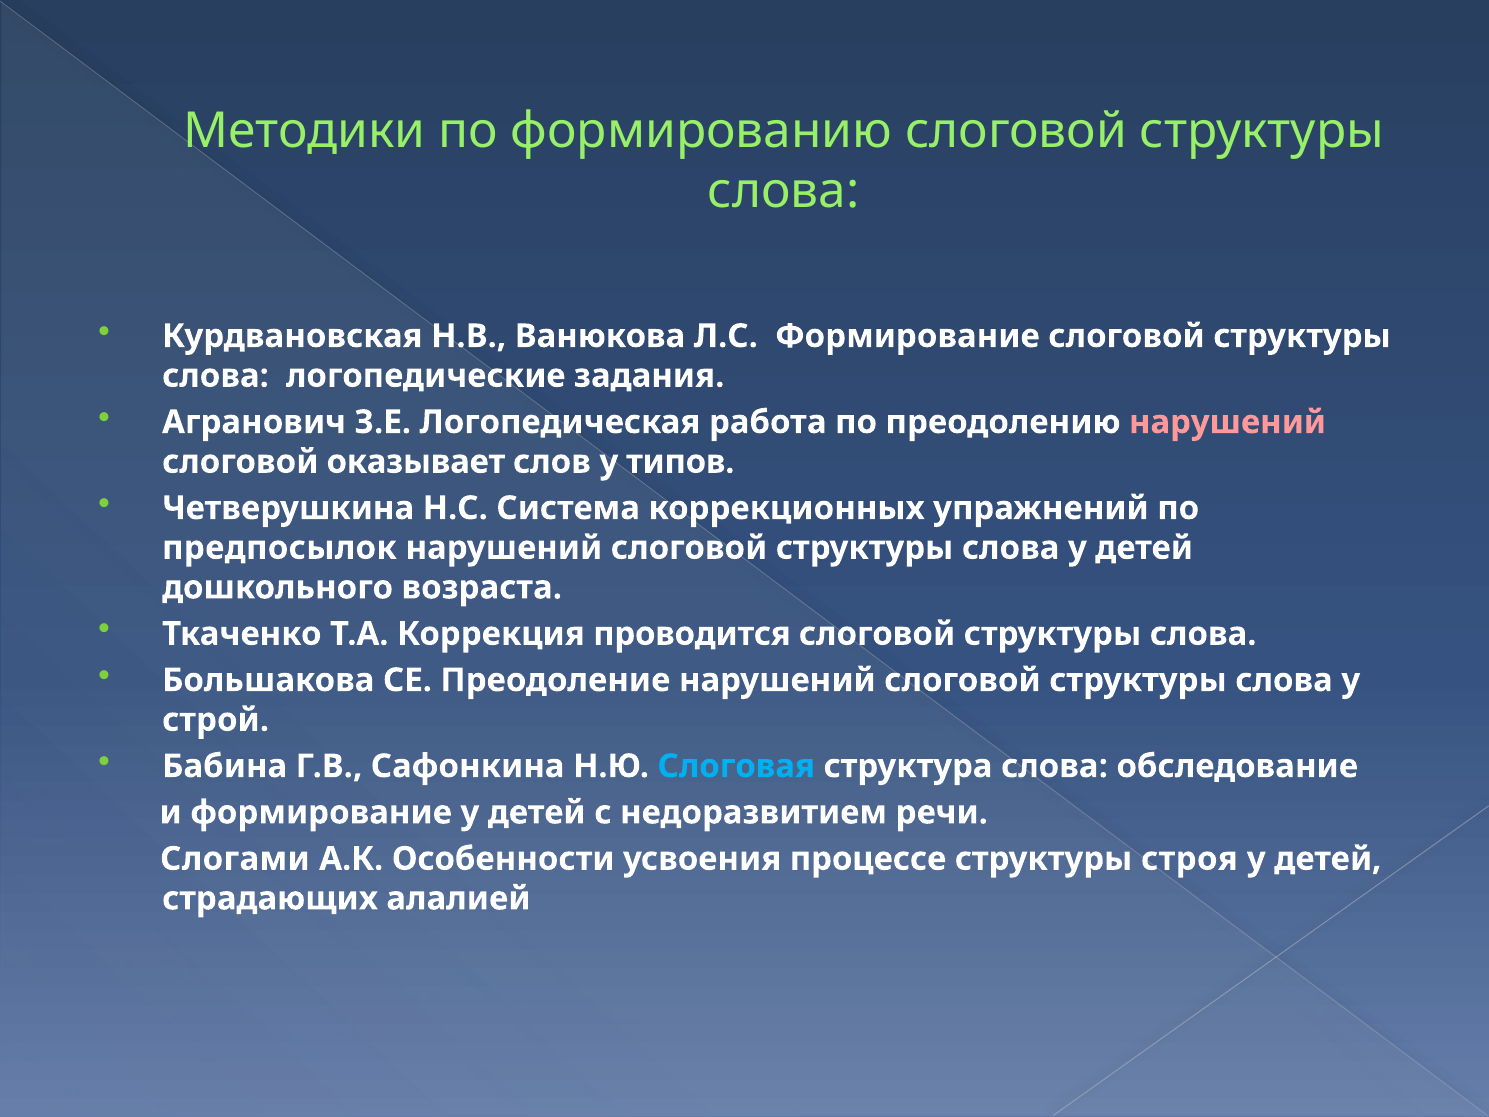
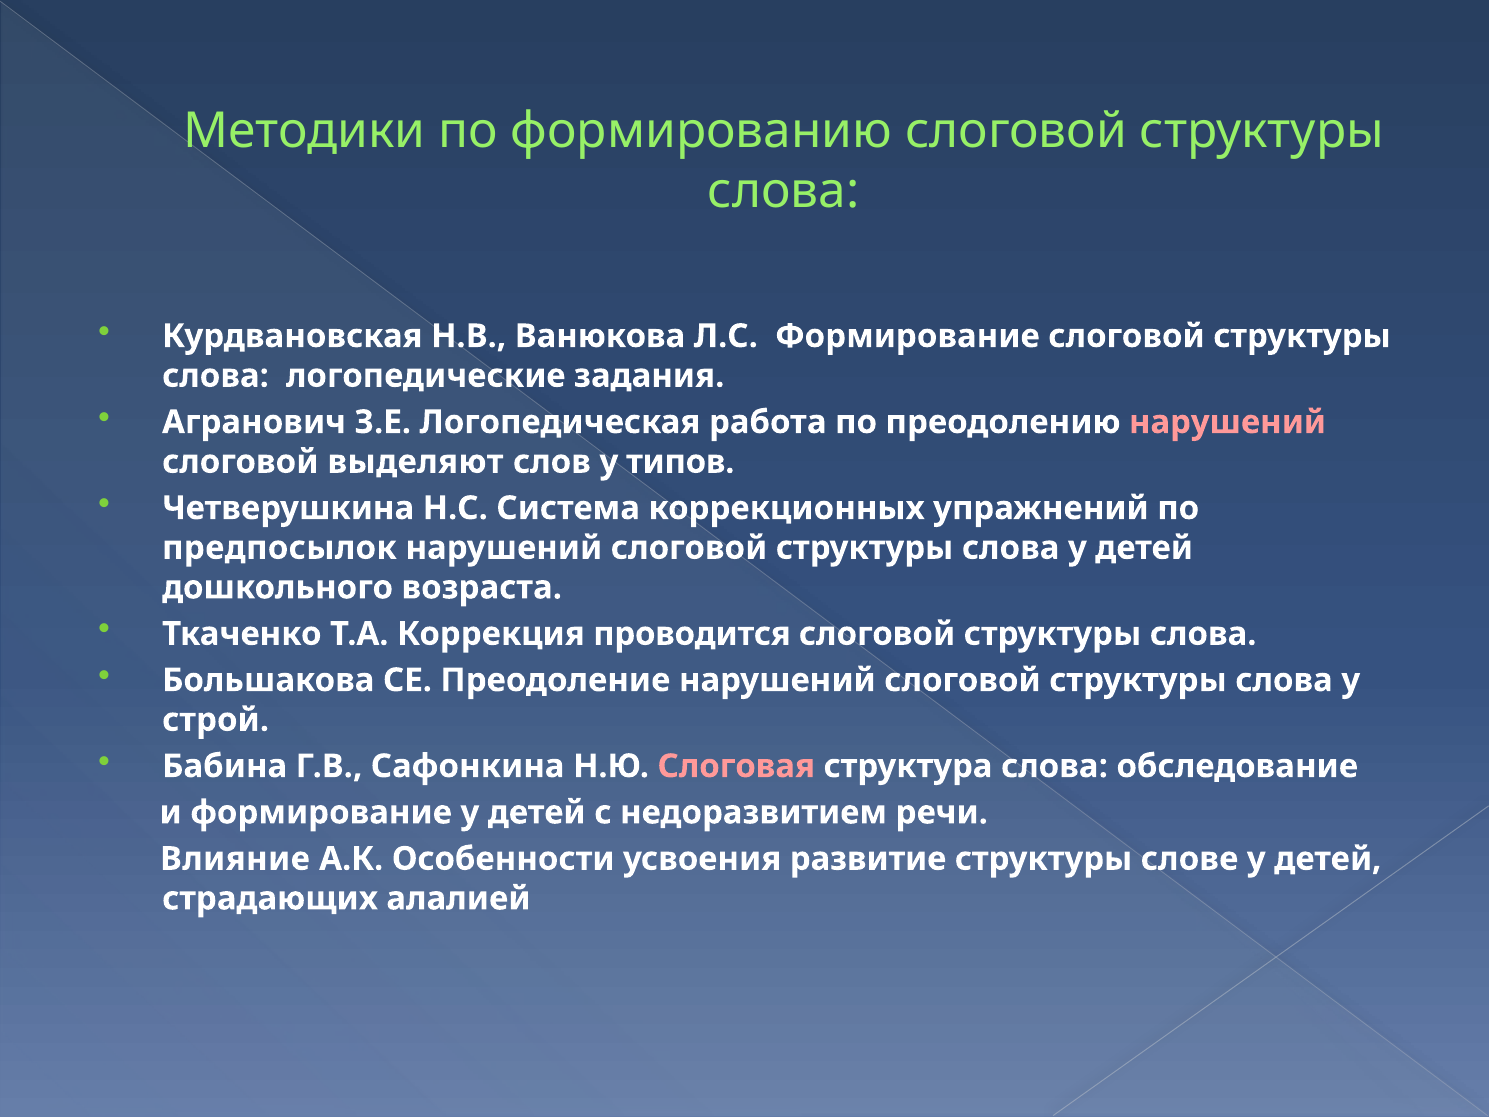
оказывает: оказывает -> выделяют
Слоговая colour: light blue -> pink
Слогами: Слогами -> Влияние
процессе: процессе -> развитие
строя: строя -> слове
